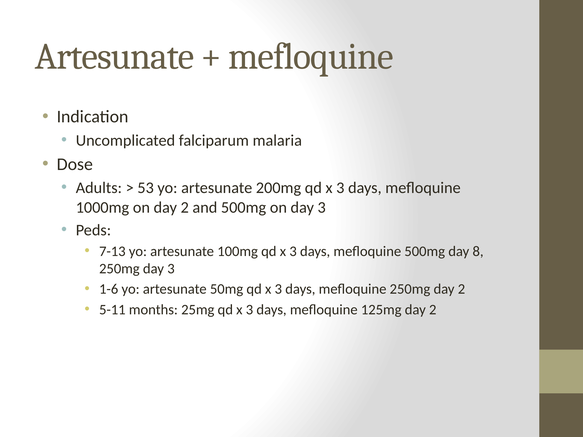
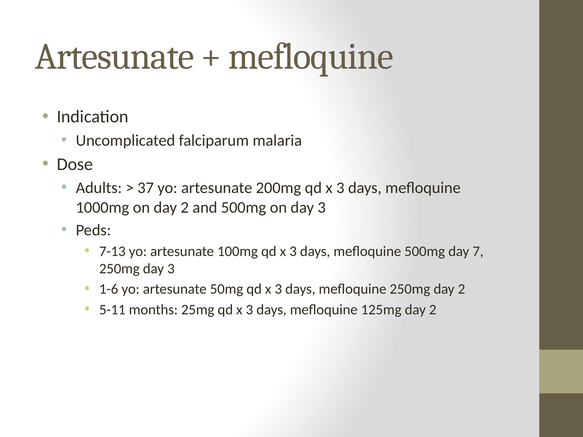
53: 53 -> 37
8: 8 -> 7
